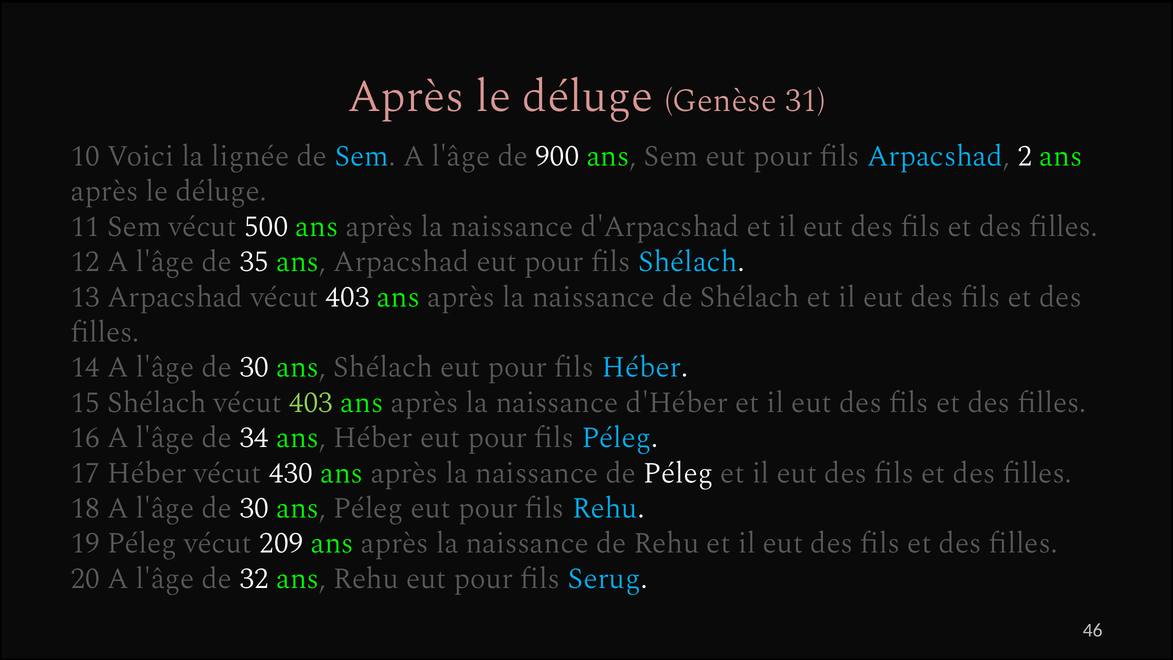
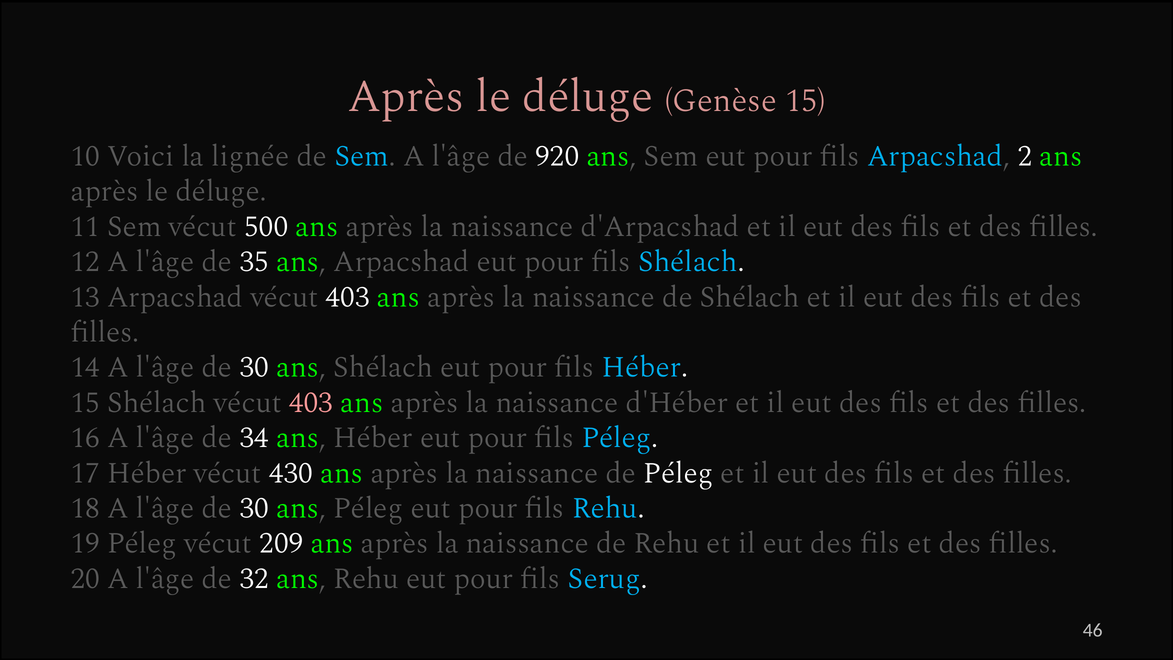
Genèse 31: 31 -> 15
900: 900 -> 920
403 at (311, 402) colour: light green -> pink
